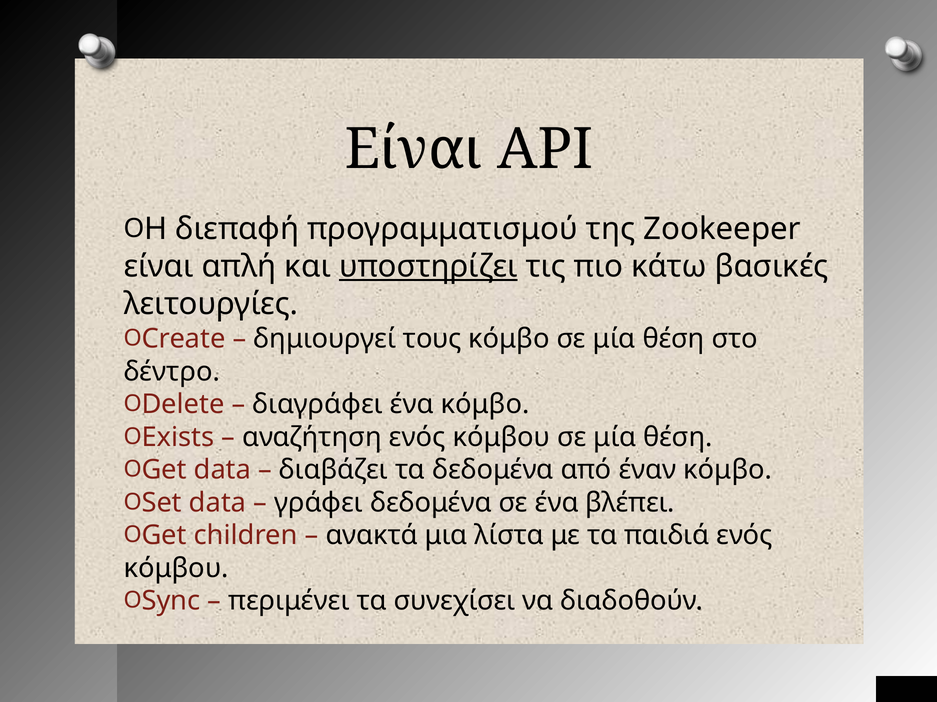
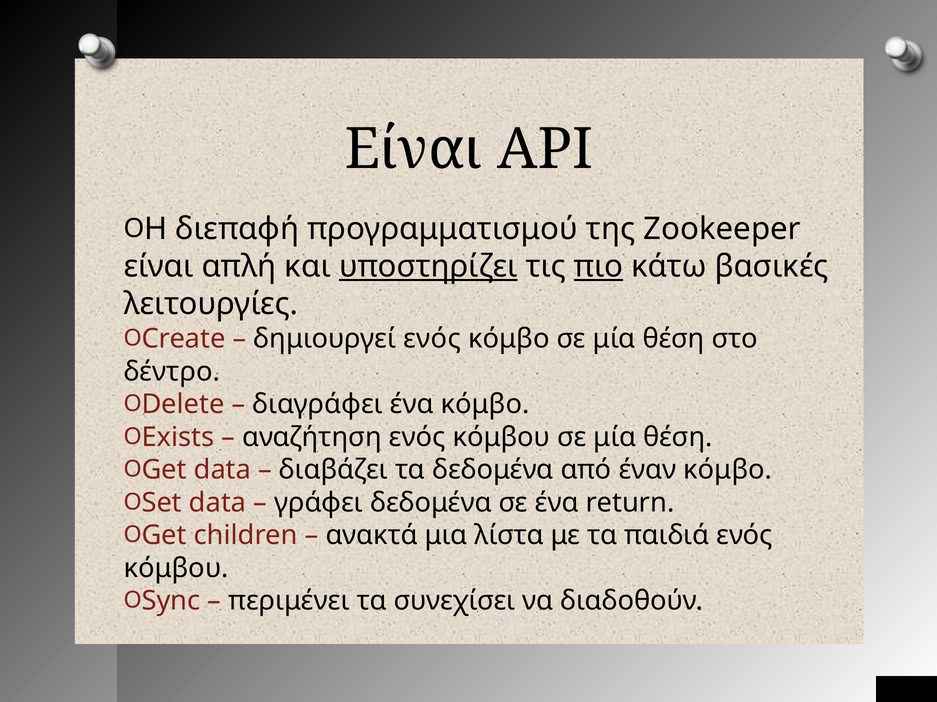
πιο underline: none -> present
δημιουργεί τους: τους -> ενός
βλέπει: βλέπει -> return
